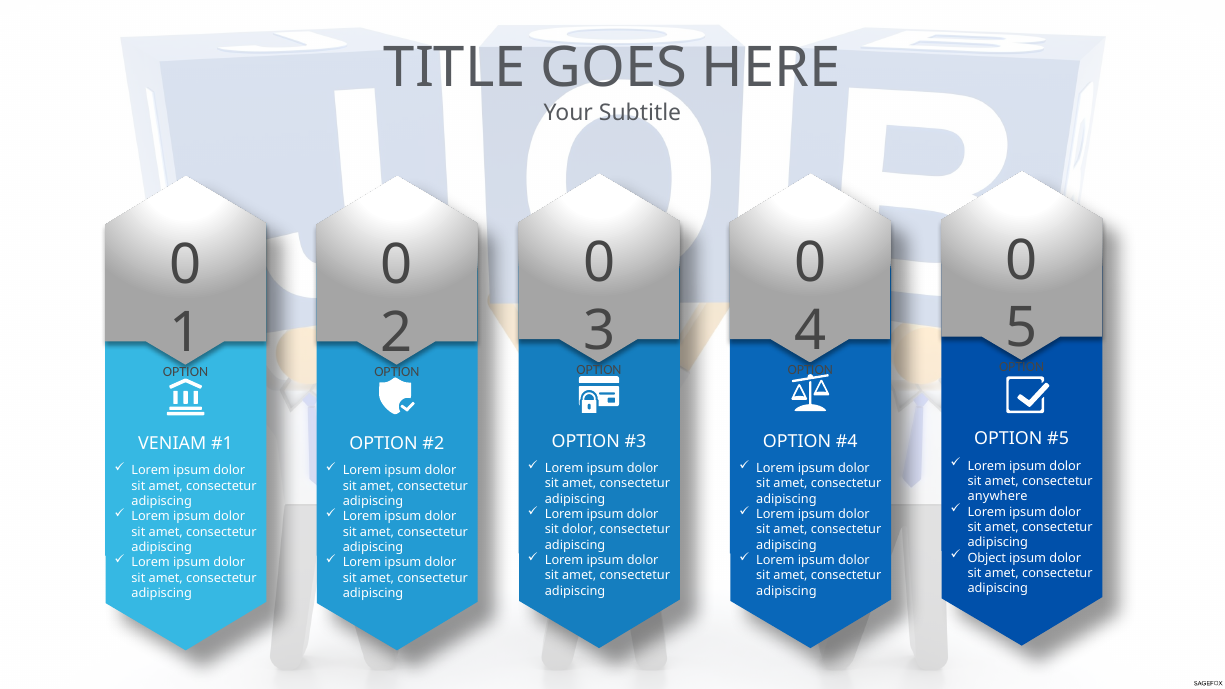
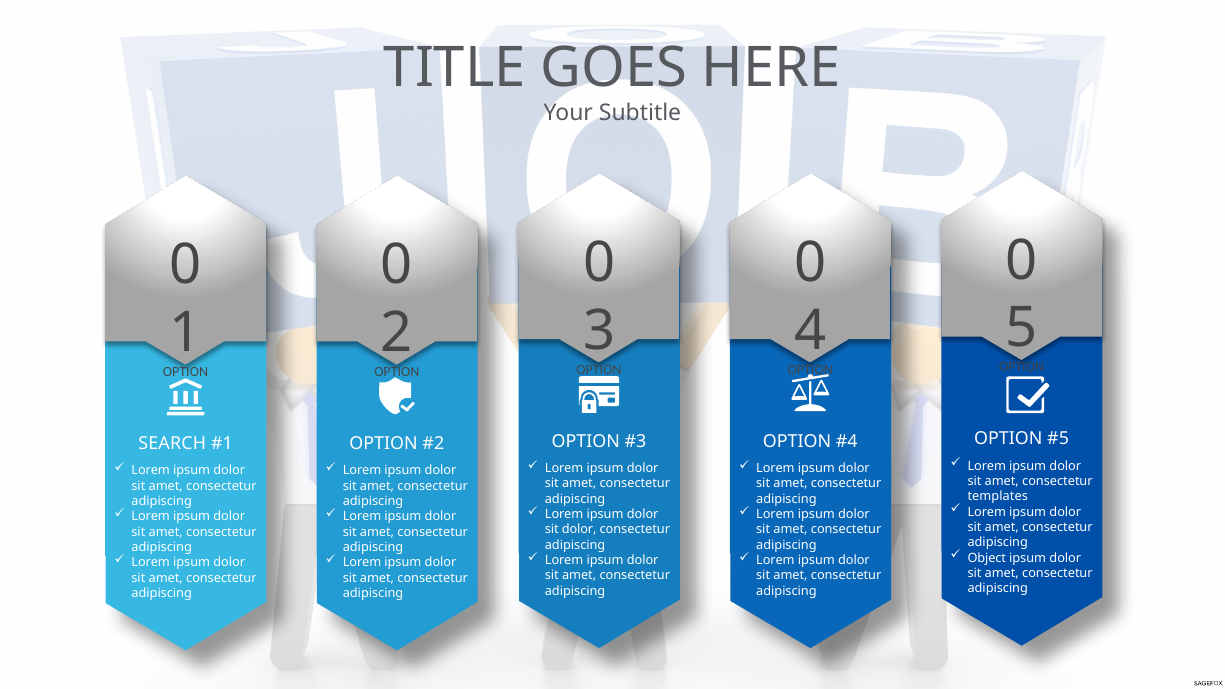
VENIAM: VENIAM -> SEARCH
anywhere: anywhere -> templates
